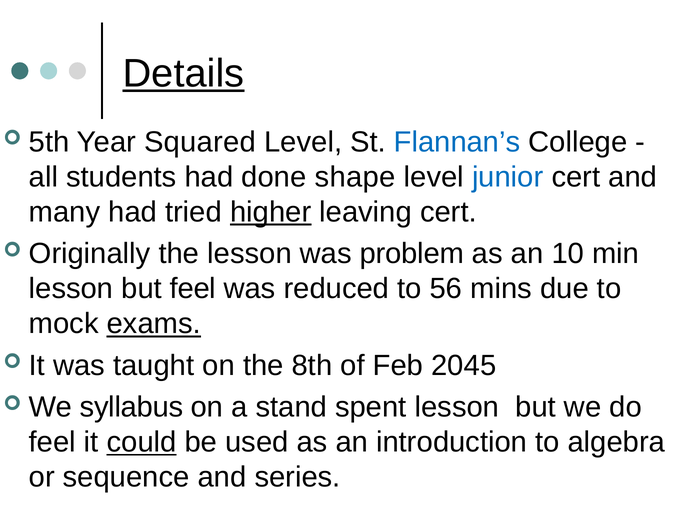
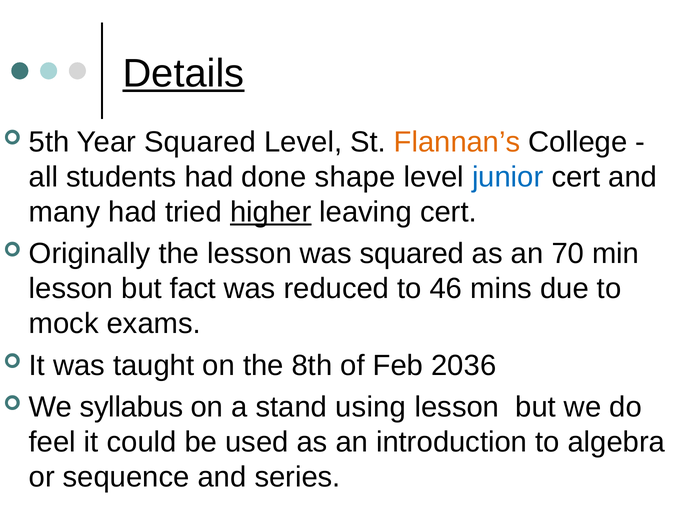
Flannan’s colour: blue -> orange
was problem: problem -> squared
10: 10 -> 70
but feel: feel -> fact
56: 56 -> 46
exams underline: present -> none
2045: 2045 -> 2036
spent: spent -> using
could underline: present -> none
